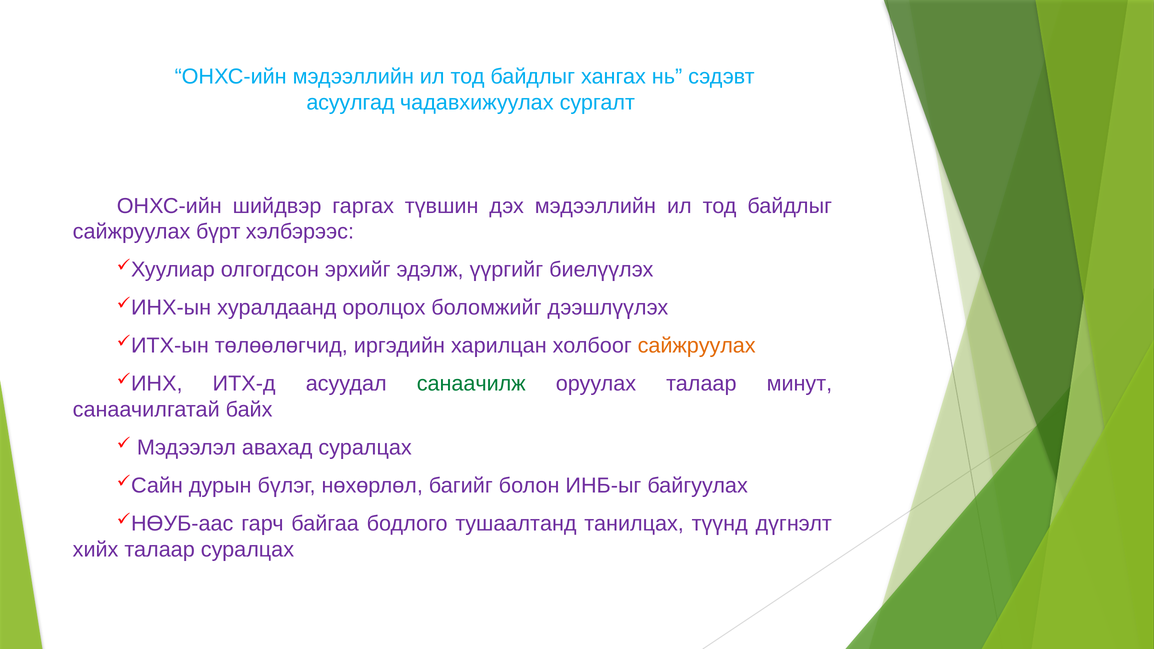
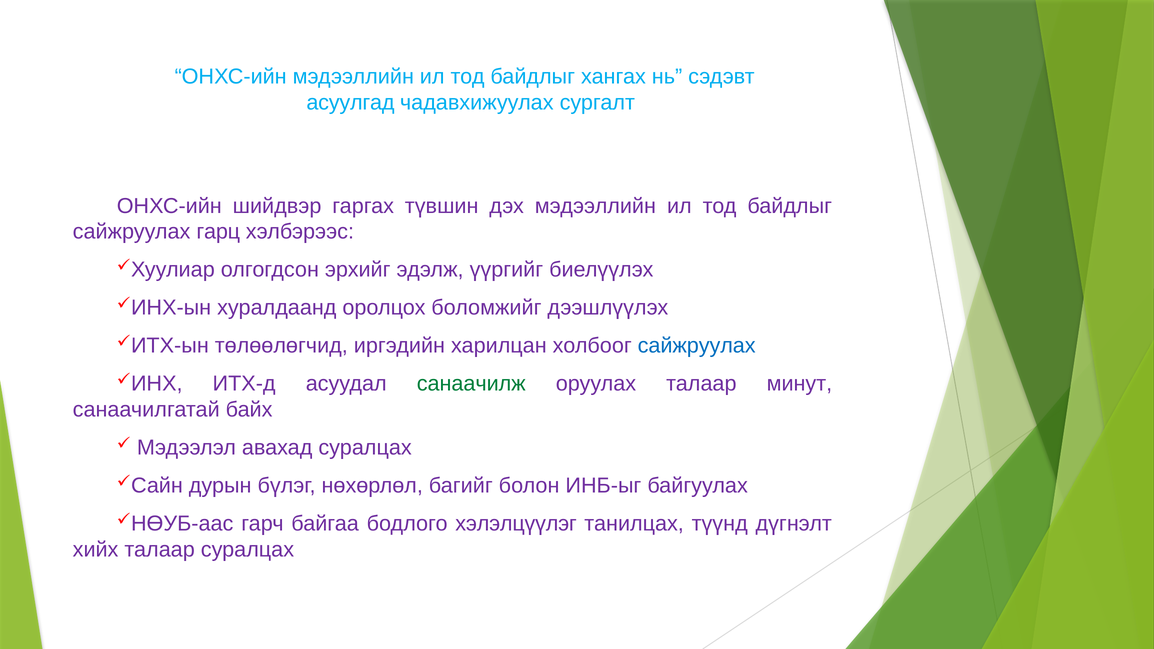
бүрт: бүрт -> гарц
сайжруулах at (697, 346) colour: orange -> blue
тушаалтанд: тушаалтанд -> хэлэлцүүлэг
